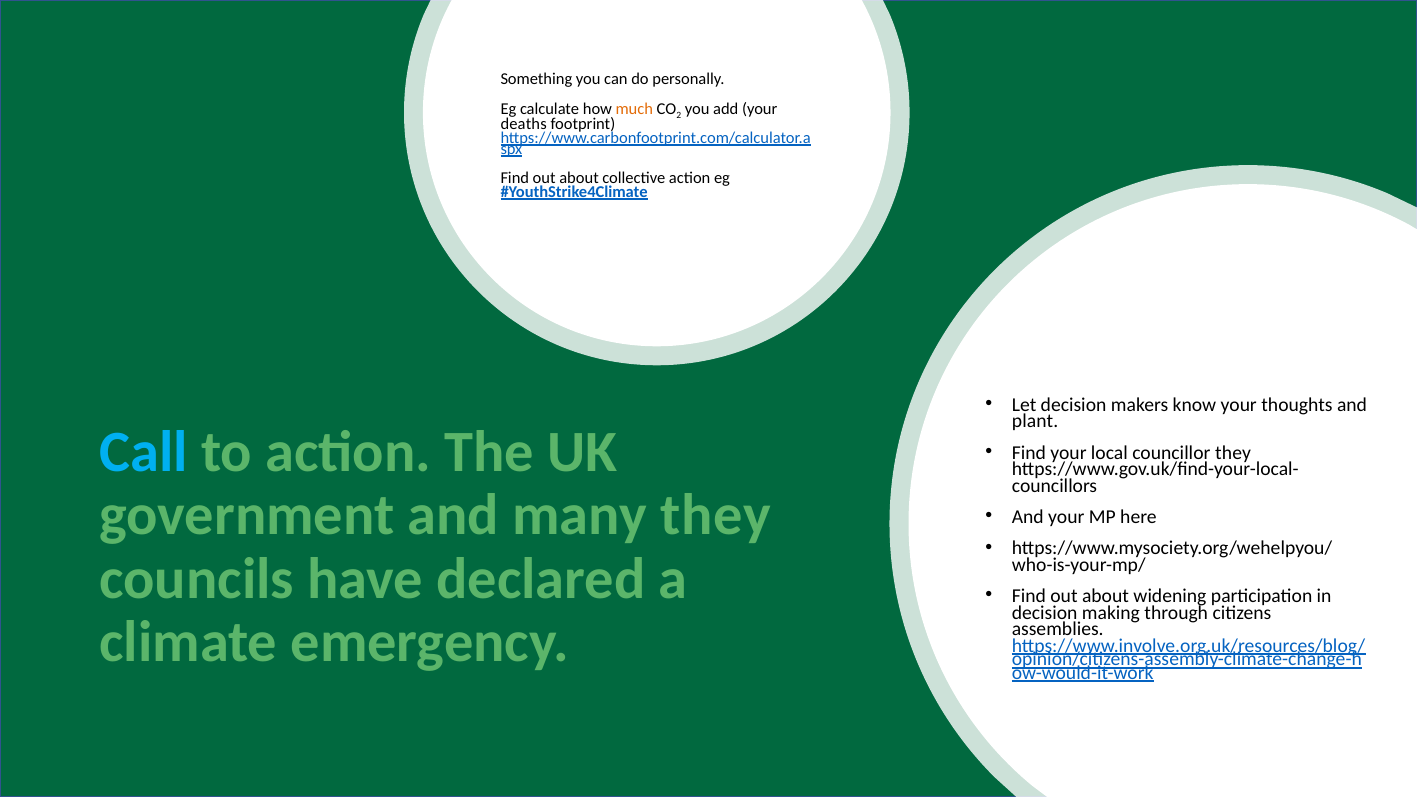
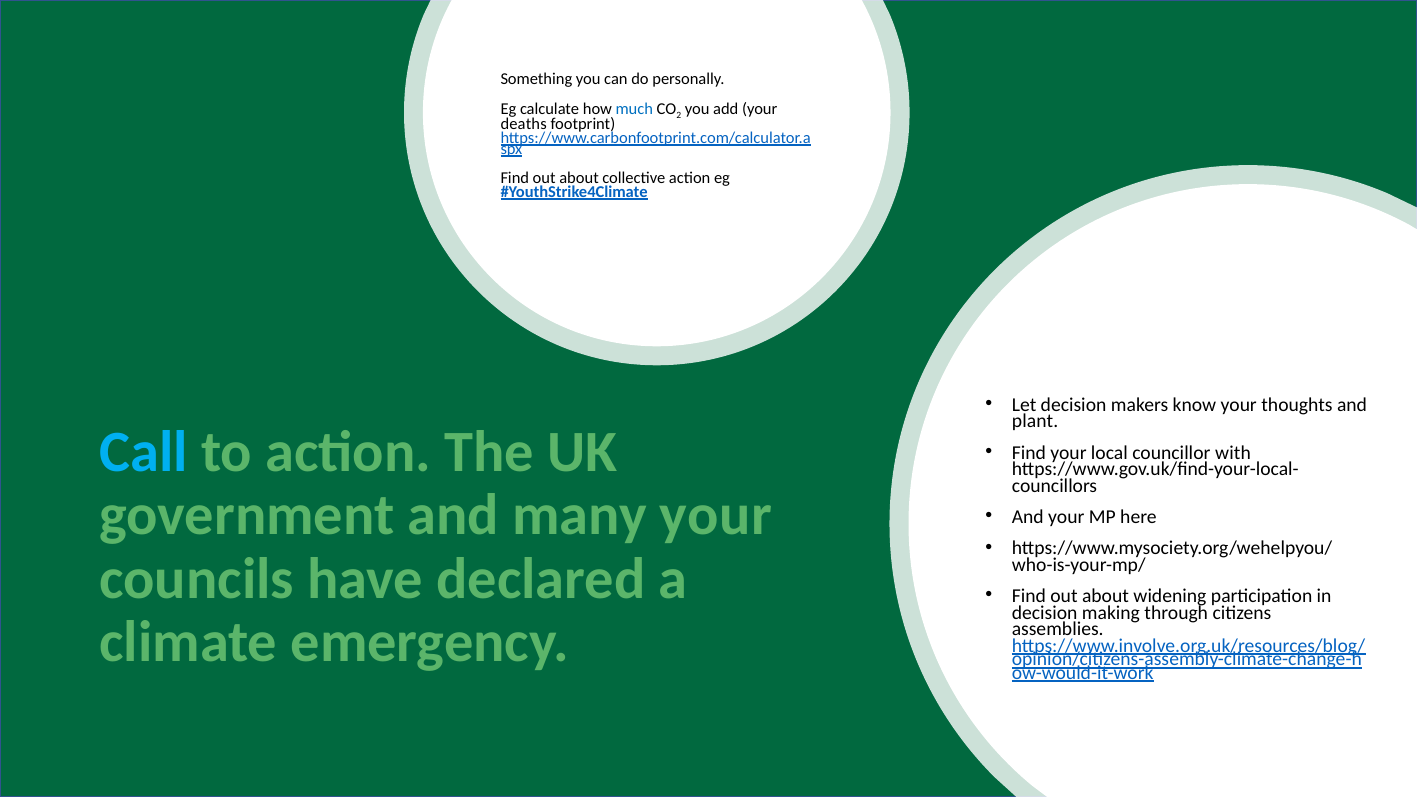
much colour: orange -> blue
councillor they: they -> with
many they: they -> your
